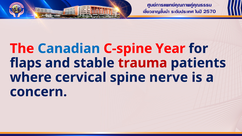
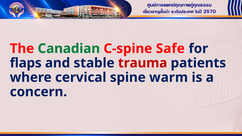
Canadian colour: blue -> green
Year: Year -> Safe
nerve: nerve -> warm
